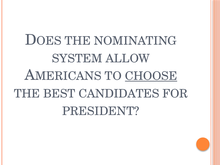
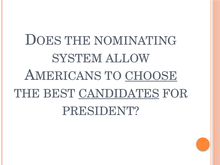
CANDIDATES underline: none -> present
